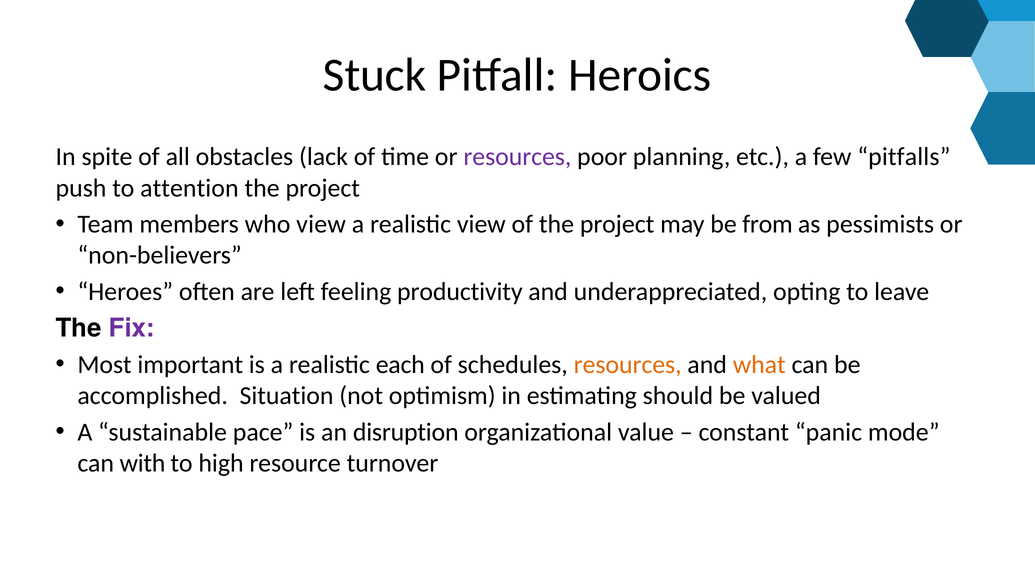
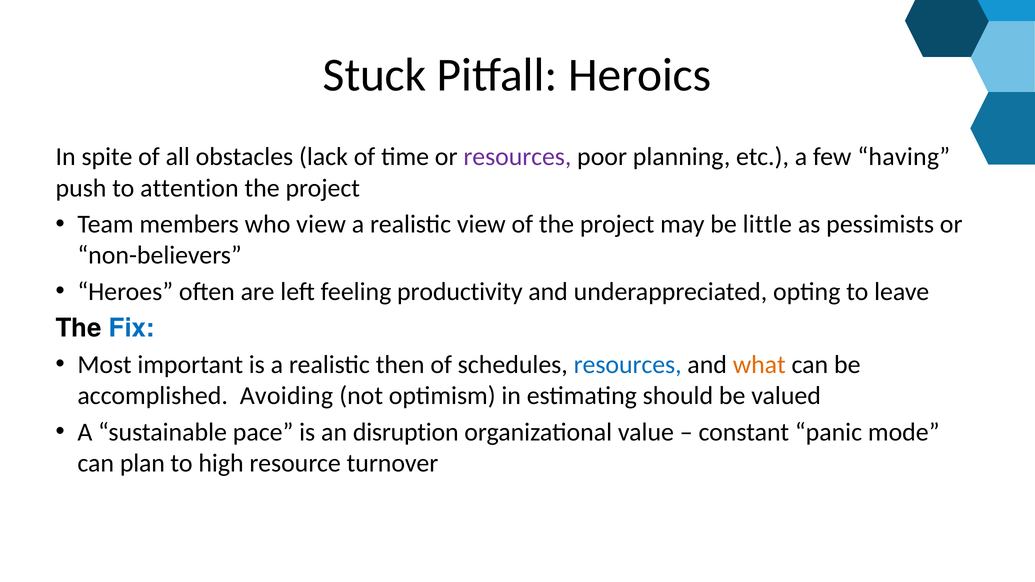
pitfalls: pitfalls -> having
from: from -> little
Fix colour: purple -> blue
each: each -> then
resources at (628, 365) colour: orange -> blue
Situation: Situation -> Avoiding
with: with -> plan
